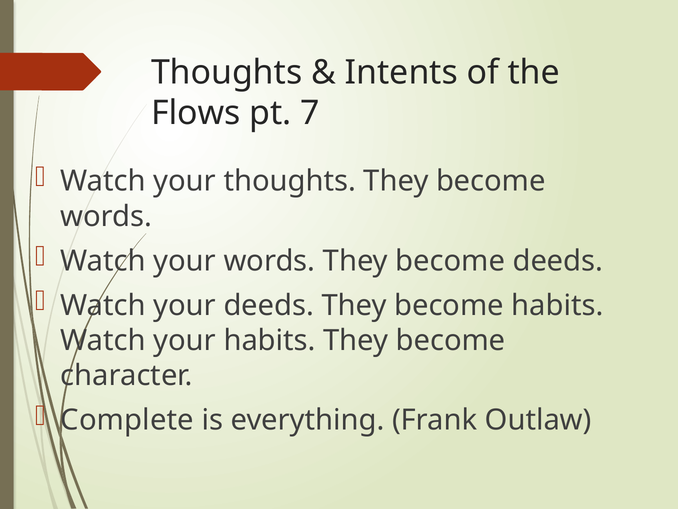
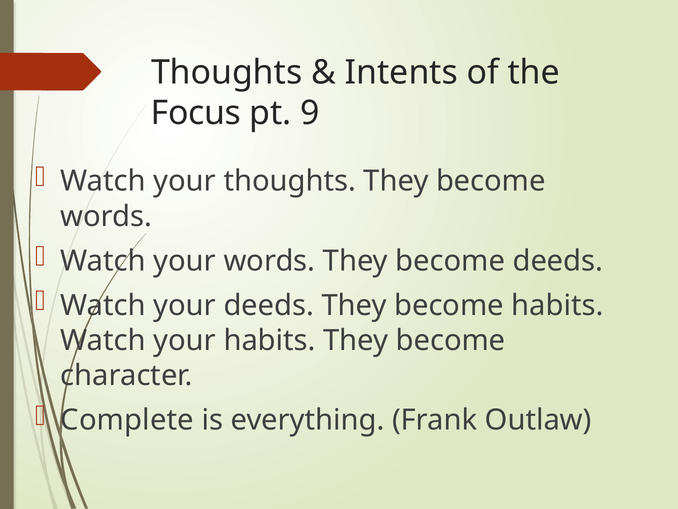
Flows: Flows -> Focus
7: 7 -> 9
